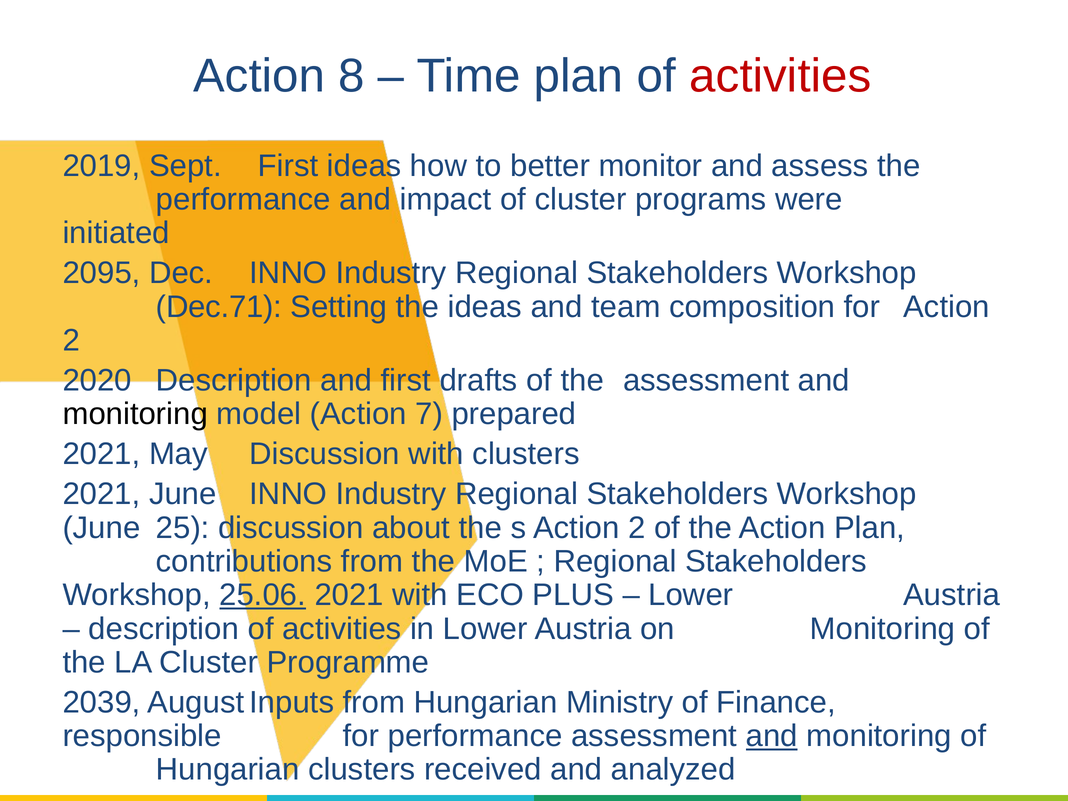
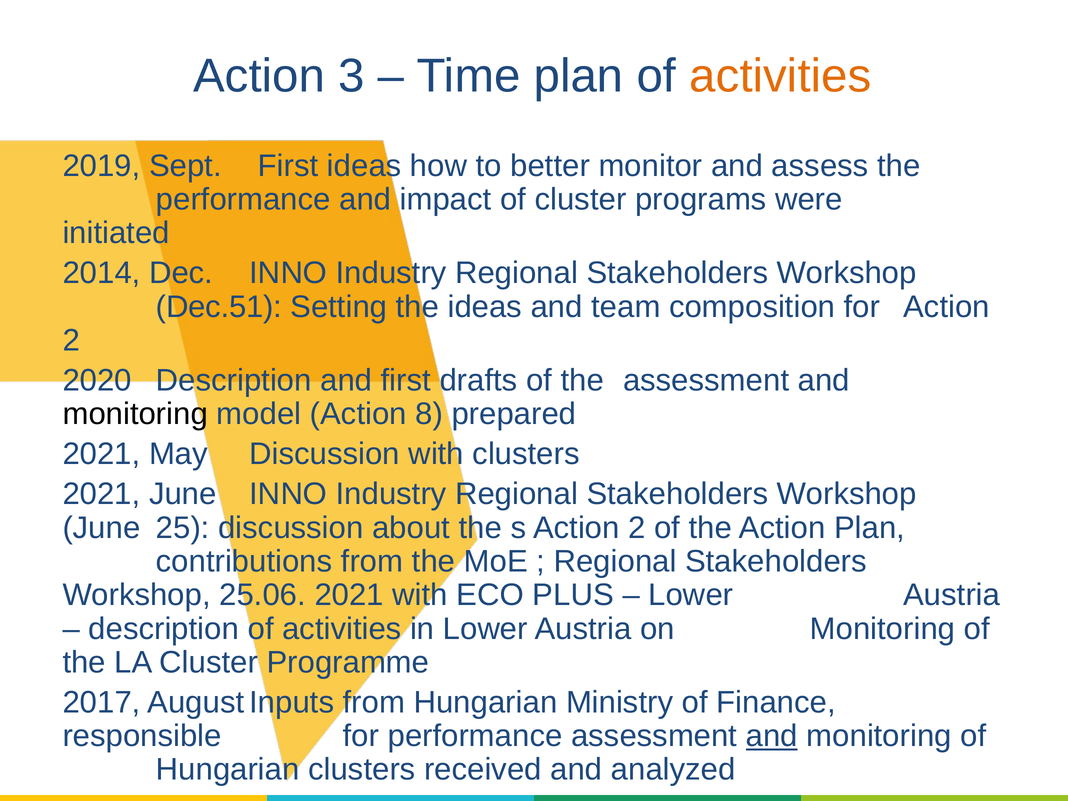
8: 8 -> 3
activities at (780, 76) colour: red -> orange
2095: 2095 -> 2014
Dec.71: Dec.71 -> Dec.51
7: 7 -> 8
25.06 underline: present -> none
2039: 2039 -> 2017
